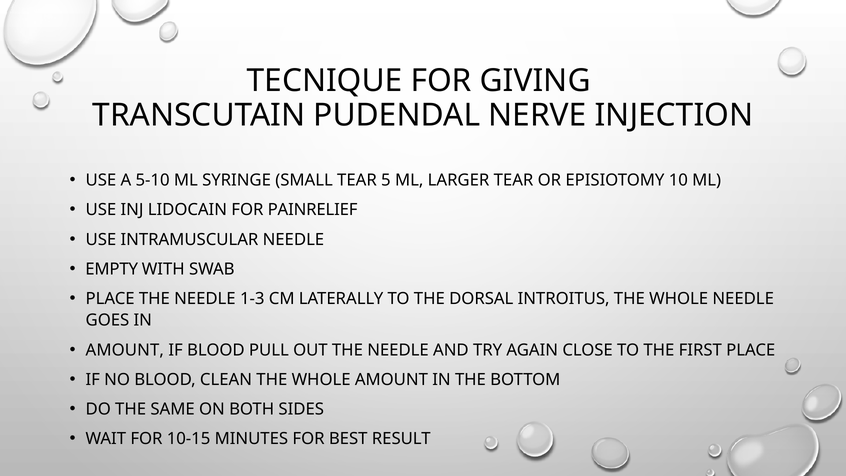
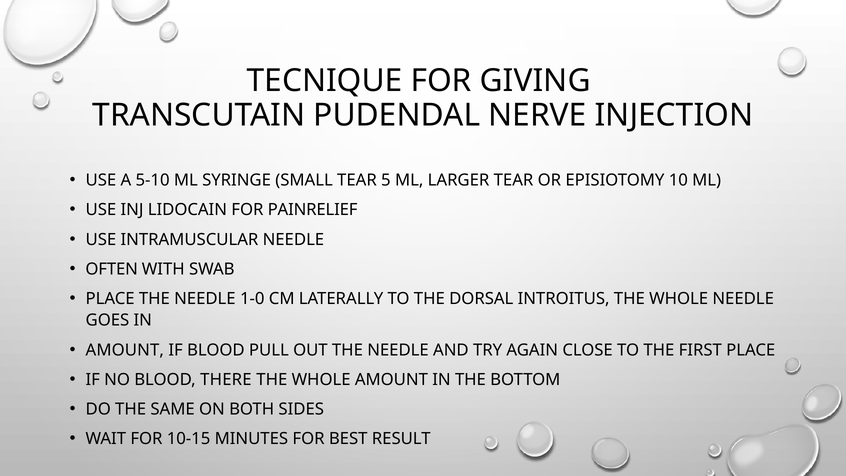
EMPTY: EMPTY -> OFTEN
1-3: 1-3 -> 1-0
CLEAN: CLEAN -> THERE
